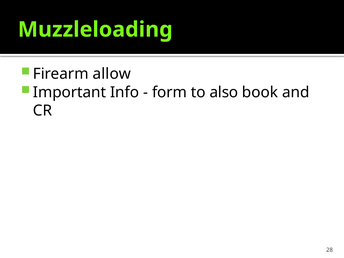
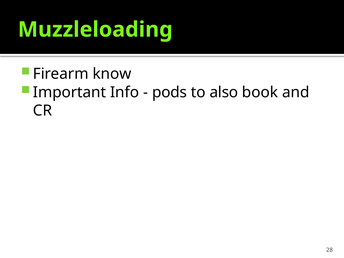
allow: allow -> know
form: form -> pods
